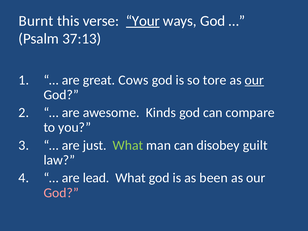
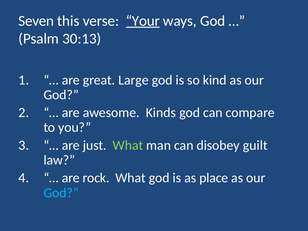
Burnt: Burnt -> Seven
37:13: 37:13 -> 30:13
Cows: Cows -> Large
tore: tore -> kind
our at (254, 80) underline: present -> none
lead: lead -> rock
been: been -> place
God at (61, 193) colour: pink -> light blue
